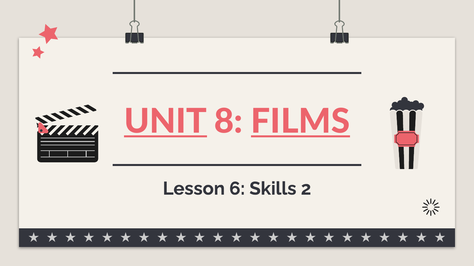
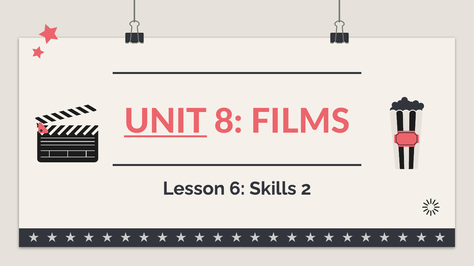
FILMS underline: present -> none
